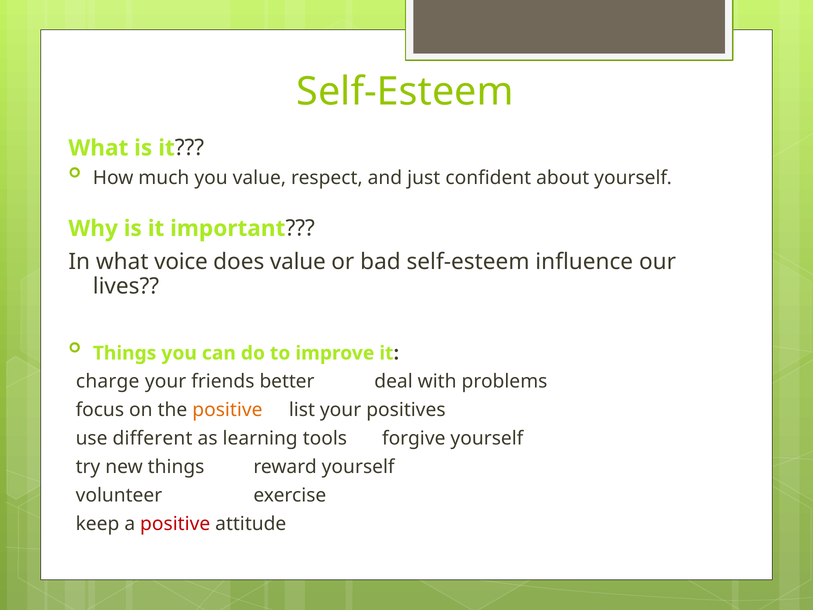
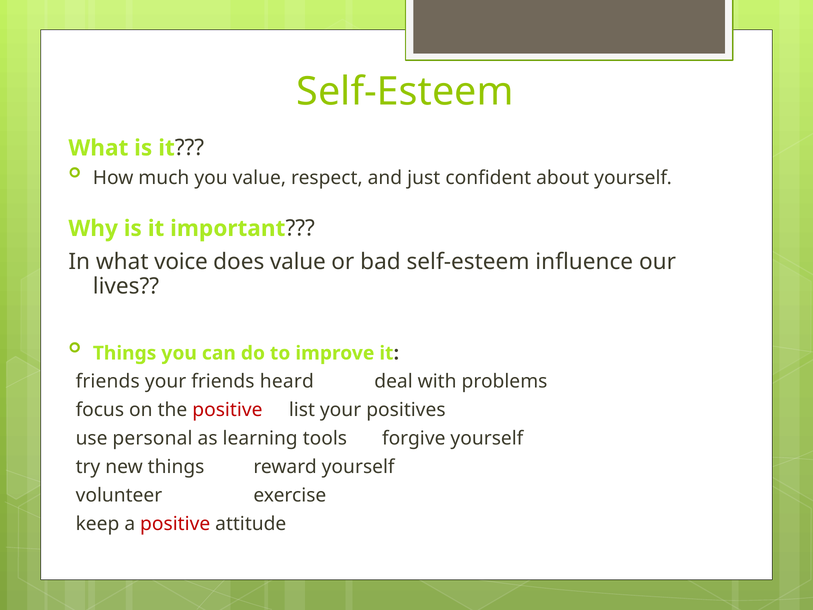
charge at (108, 381): charge -> friends
better: better -> heard
positive at (227, 410) colour: orange -> red
different: different -> personal
